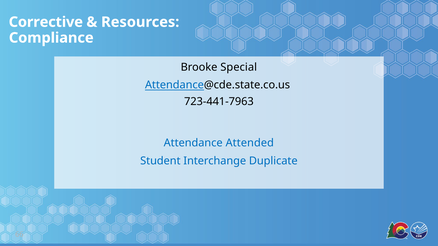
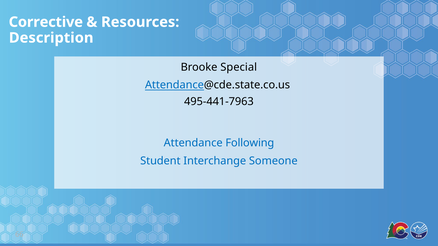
Compliance: Compliance -> Description
723-441-7963: 723-441-7963 -> 495-441-7963
Attended: Attended -> Following
Duplicate: Duplicate -> Someone
